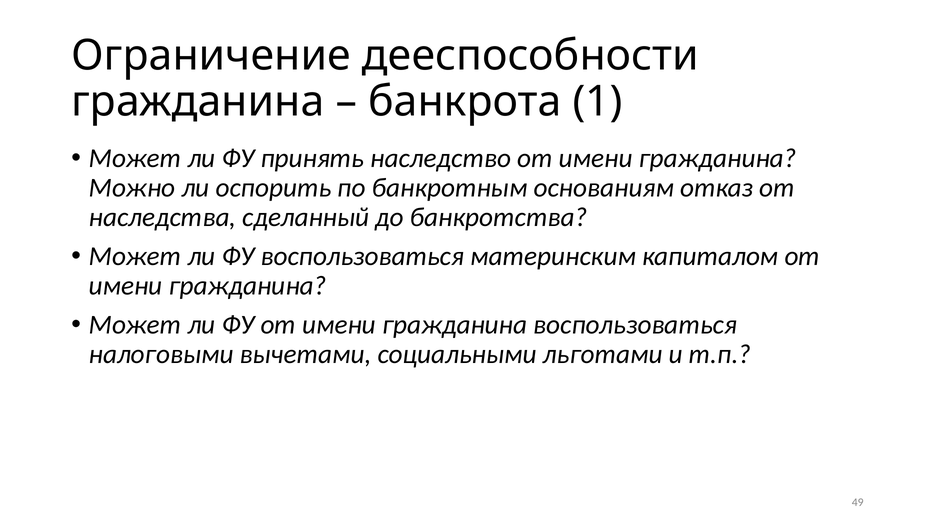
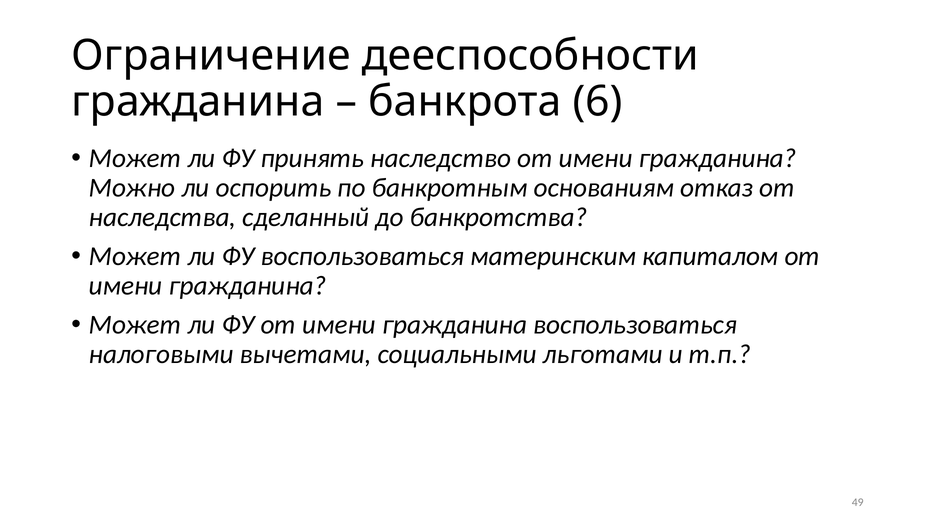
1: 1 -> 6
